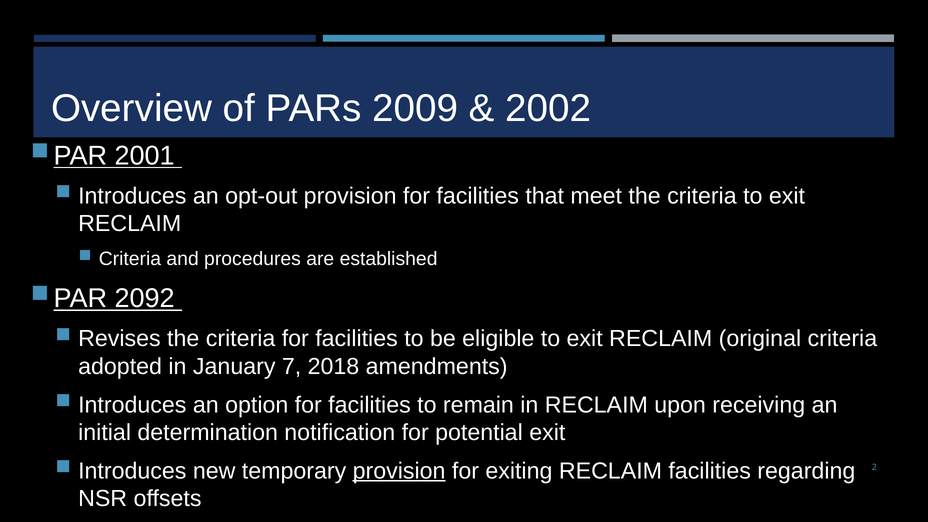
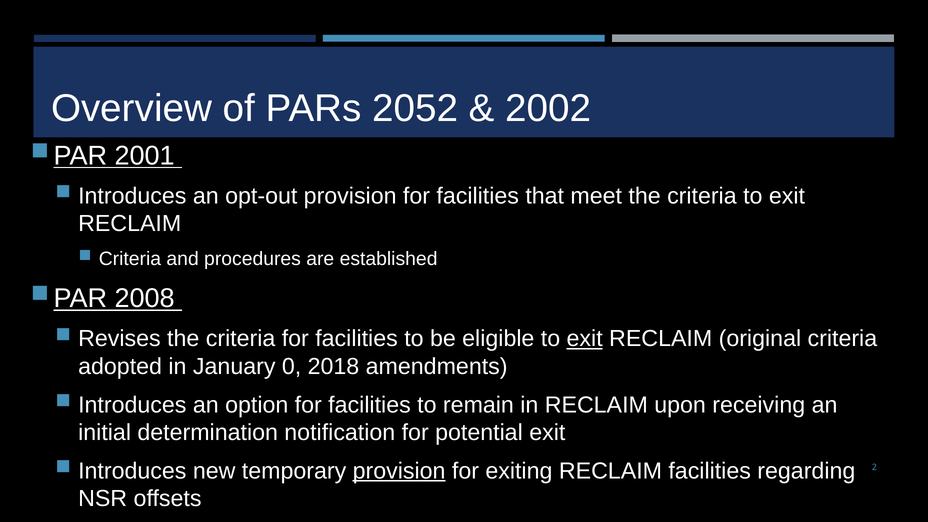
2009: 2009 -> 2052
2092: 2092 -> 2008
exit at (585, 339) underline: none -> present
7: 7 -> 0
